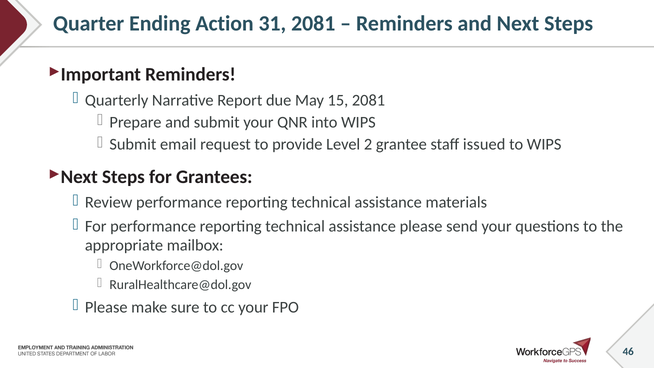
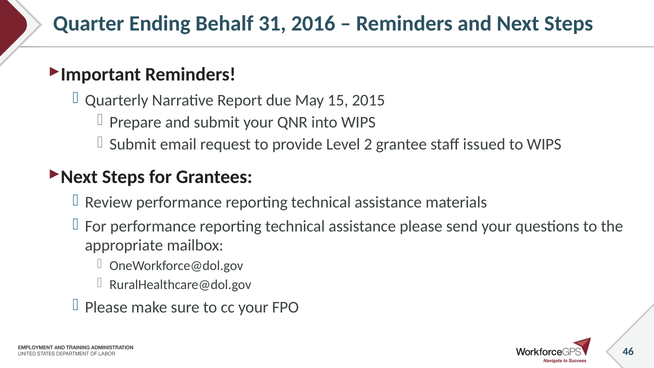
Action: Action -> Behalf
31 2081: 2081 -> 2016
15 2081: 2081 -> 2015
